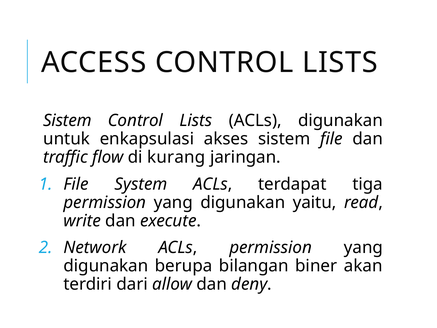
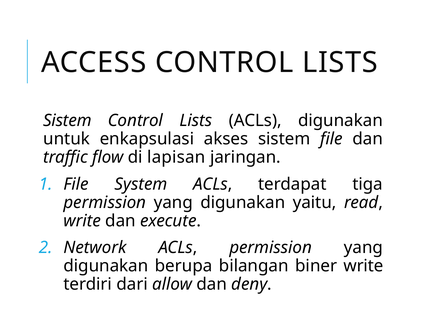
kurang: kurang -> lapisan
biner akan: akan -> write
